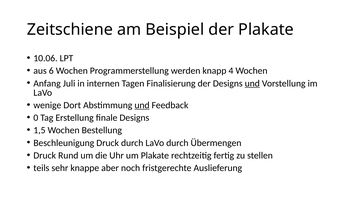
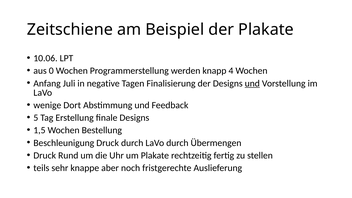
6: 6 -> 0
internen: internen -> negative
und at (142, 105) underline: present -> none
0: 0 -> 5
